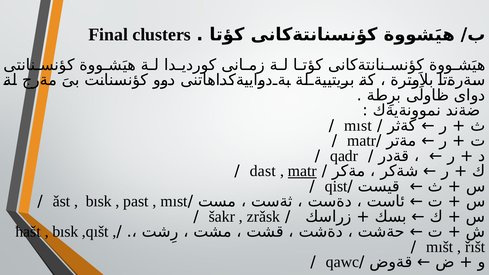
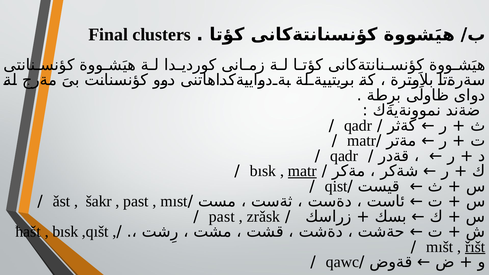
mıst at (358, 126): mıst -> qadr
dast at (263, 171): dast -> bısk
bısk at (99, 201): bısk -> šakr
šakr at (222, 217): šakr -> past
řıšt underline: none -> present
